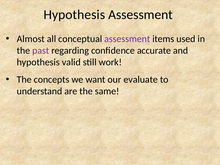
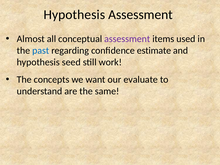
past colour: purple -> blue
accurate: accurate -> estimate
valid: valid -> seed
